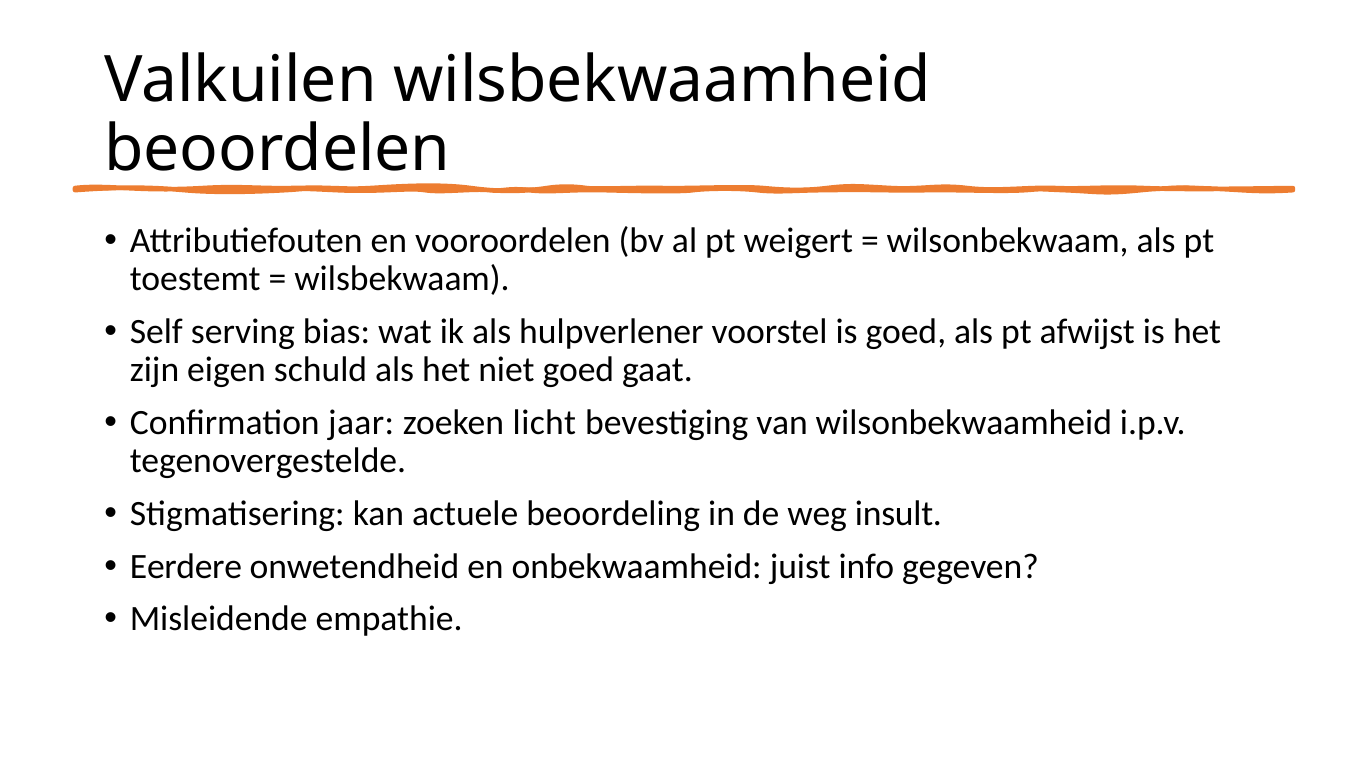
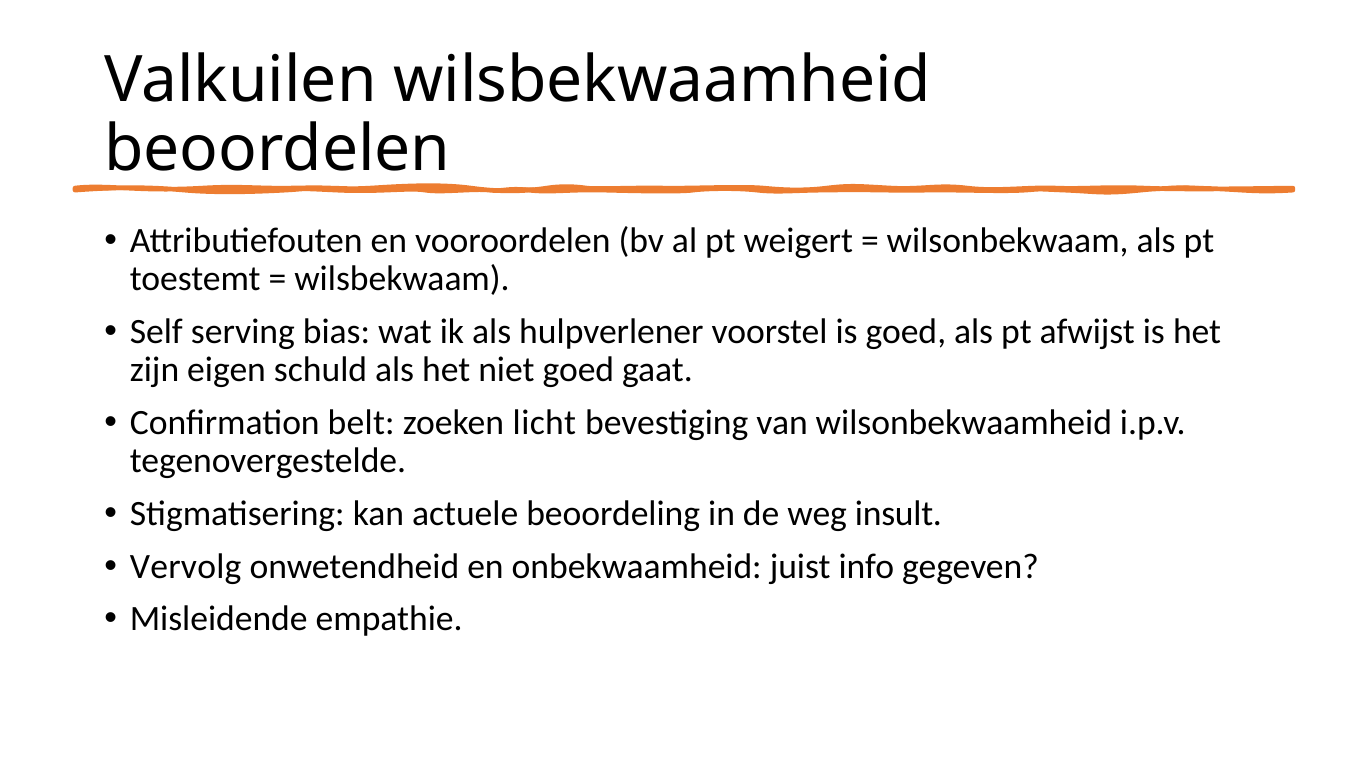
jaar: jaar -> belt
Eerdere: Eerdere -> Vervolg
